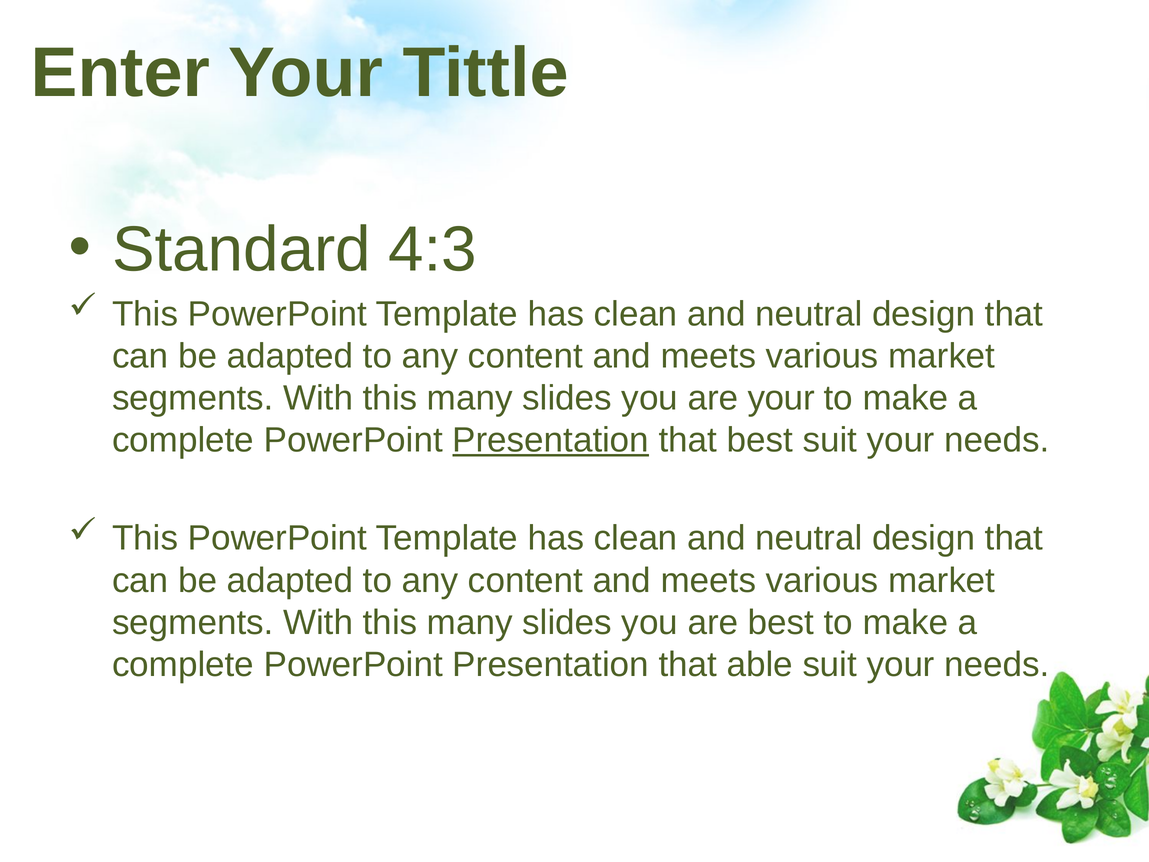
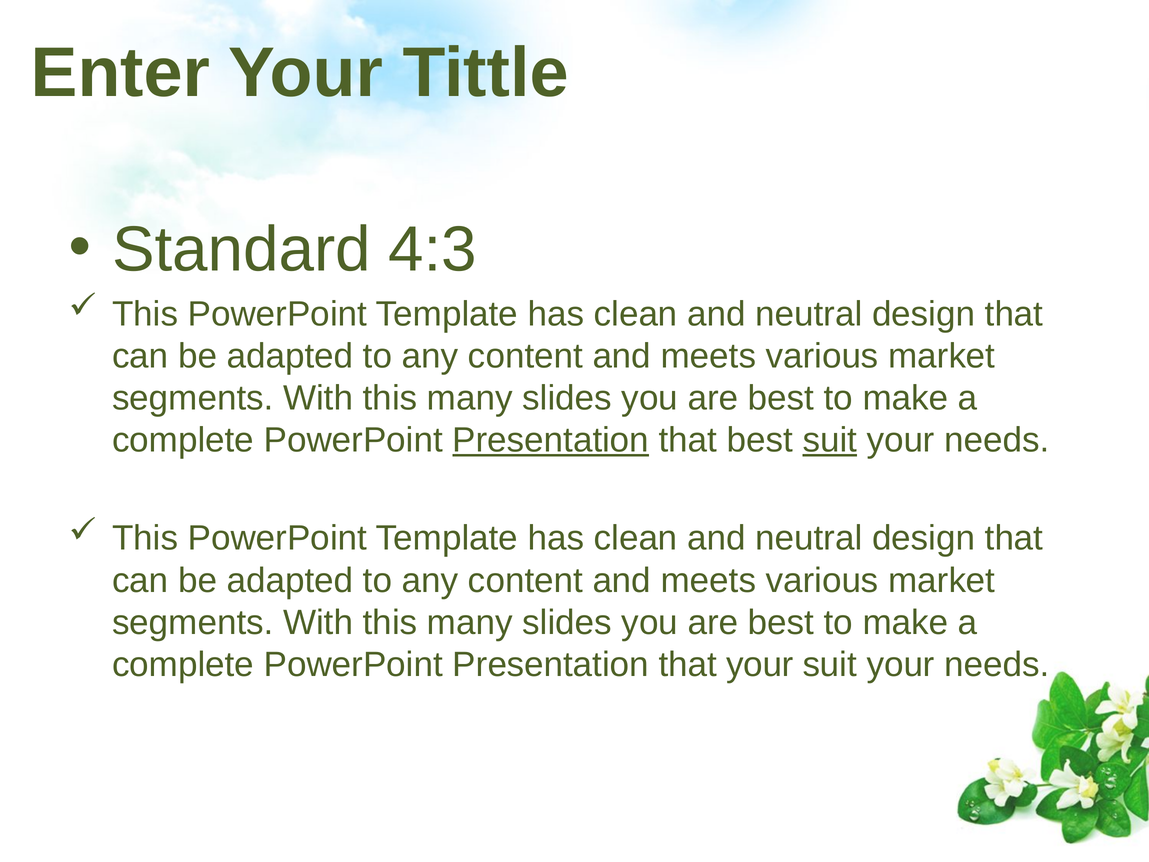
your at (781, 398): your -> best
suit at (830, 440) underline: none -> present
that able: able -> your
